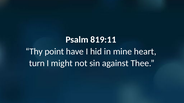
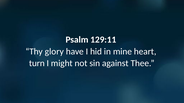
819:11: 819:11 -> 129:11
point: point -> glory
